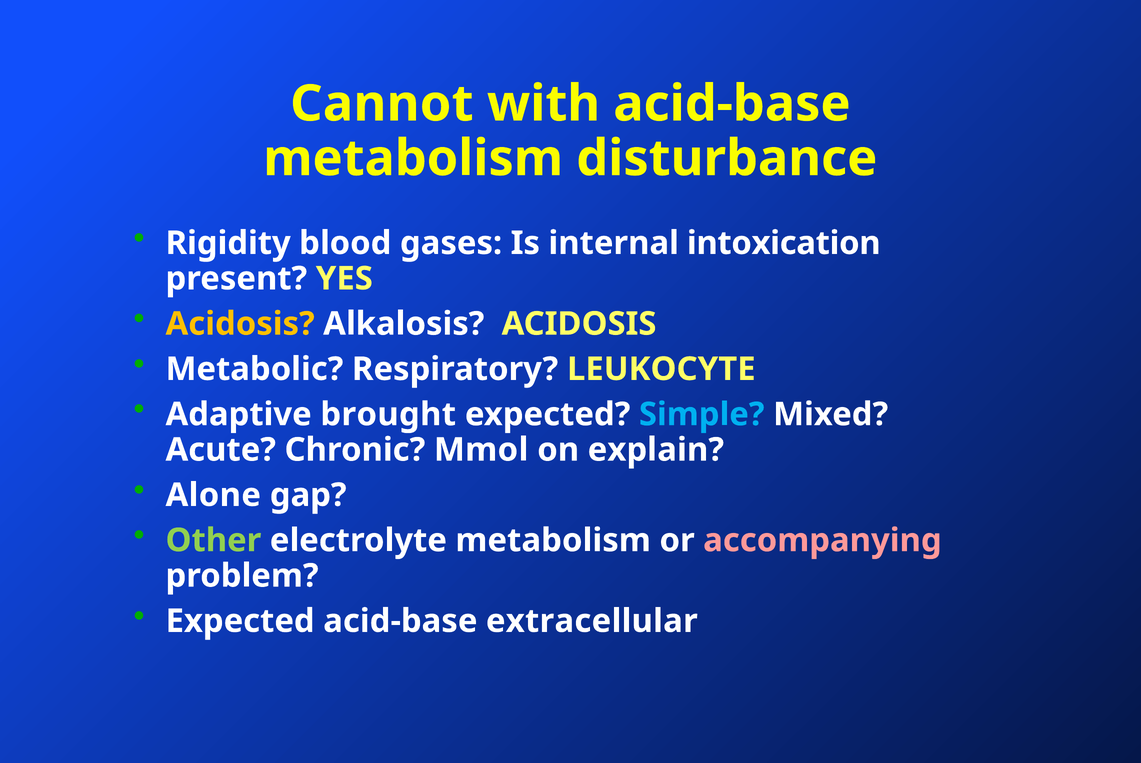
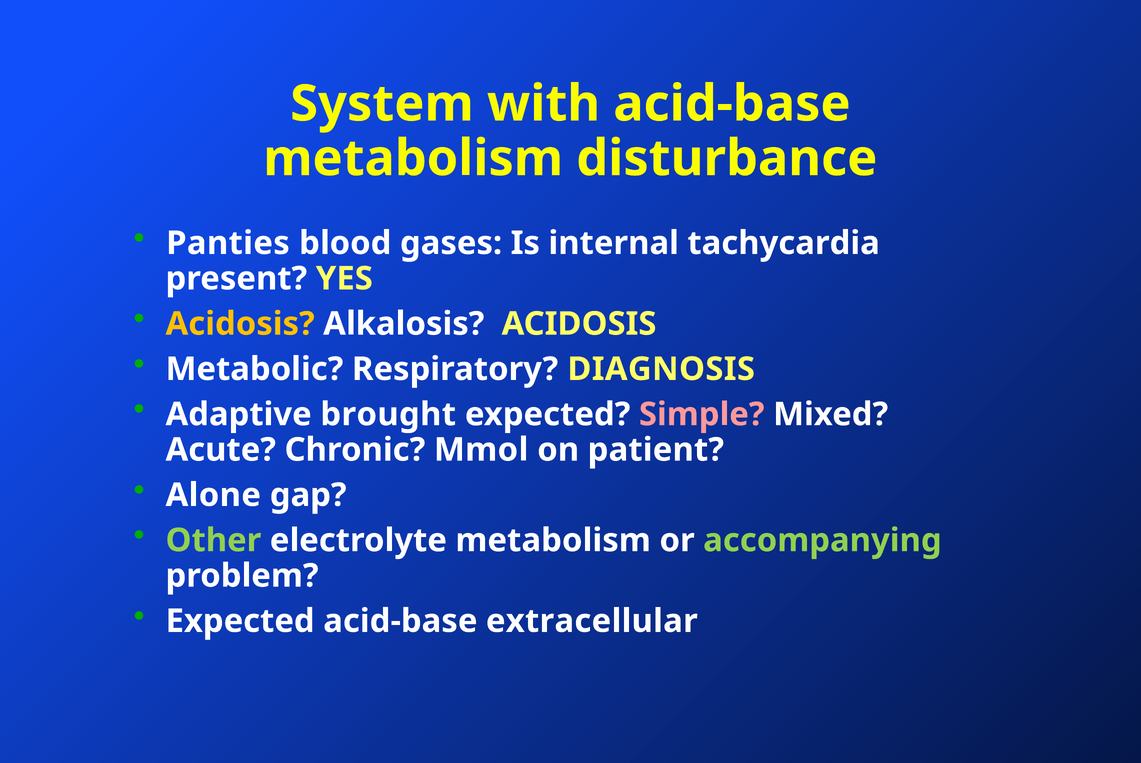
Cannot: Cannot -> System
Rigidity: Rigidity -> Panties
intoxication: intoxication -> tachycardia
LEUKOCYTE: LEUKOCYTE -> DIAGNOSIS
Simple colour: light blue -> pink
explain: explain -> patient
accompanying colour: pink -> light green
